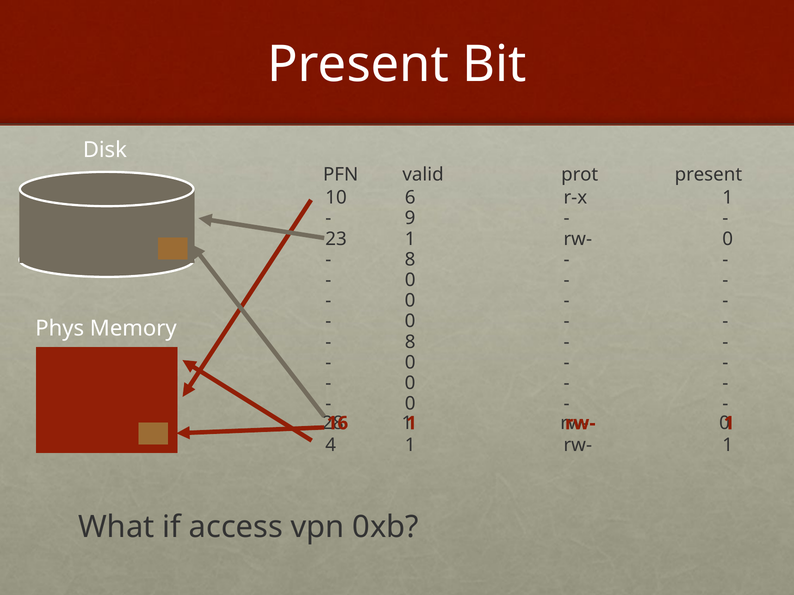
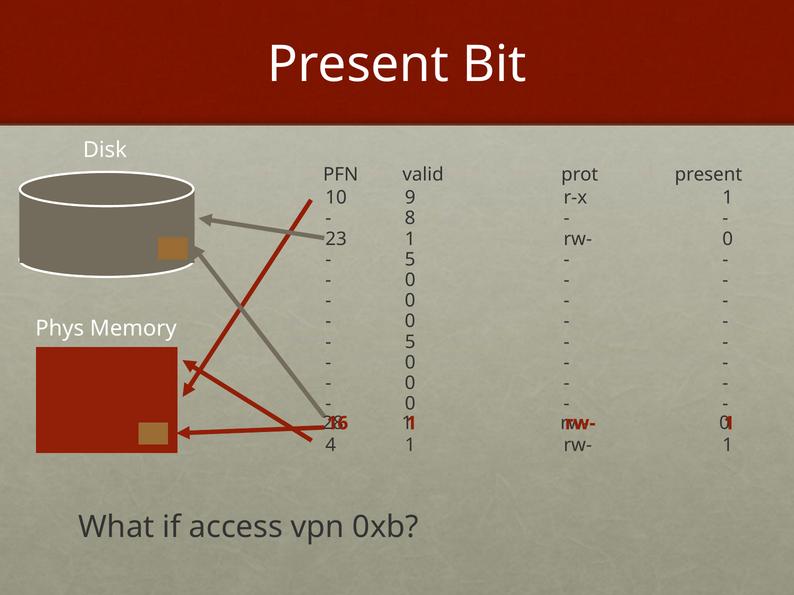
6: 6 -> 9
9: 9 -> 8
8 at (410, 260): 8 -> 5
8 at (410, 342): 8 -> 5
